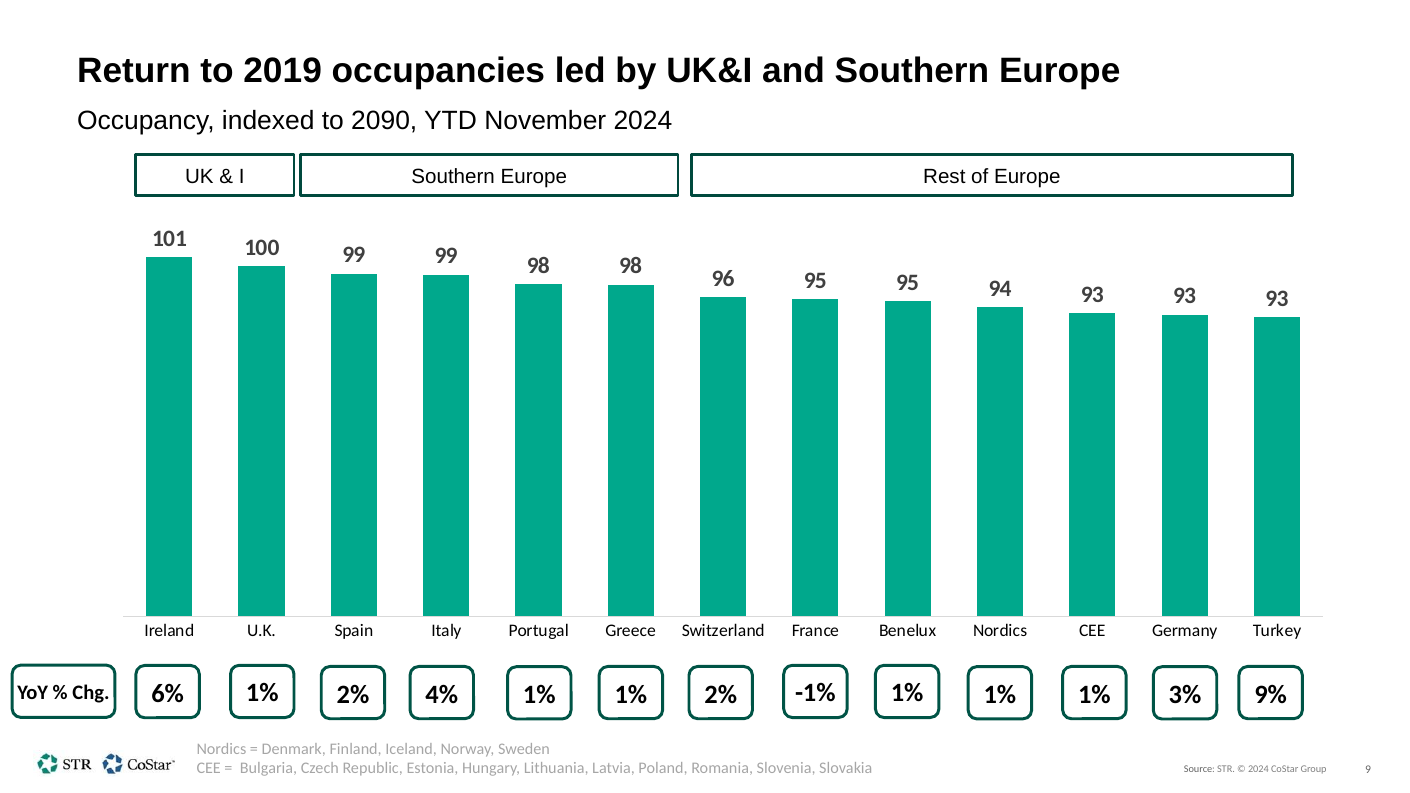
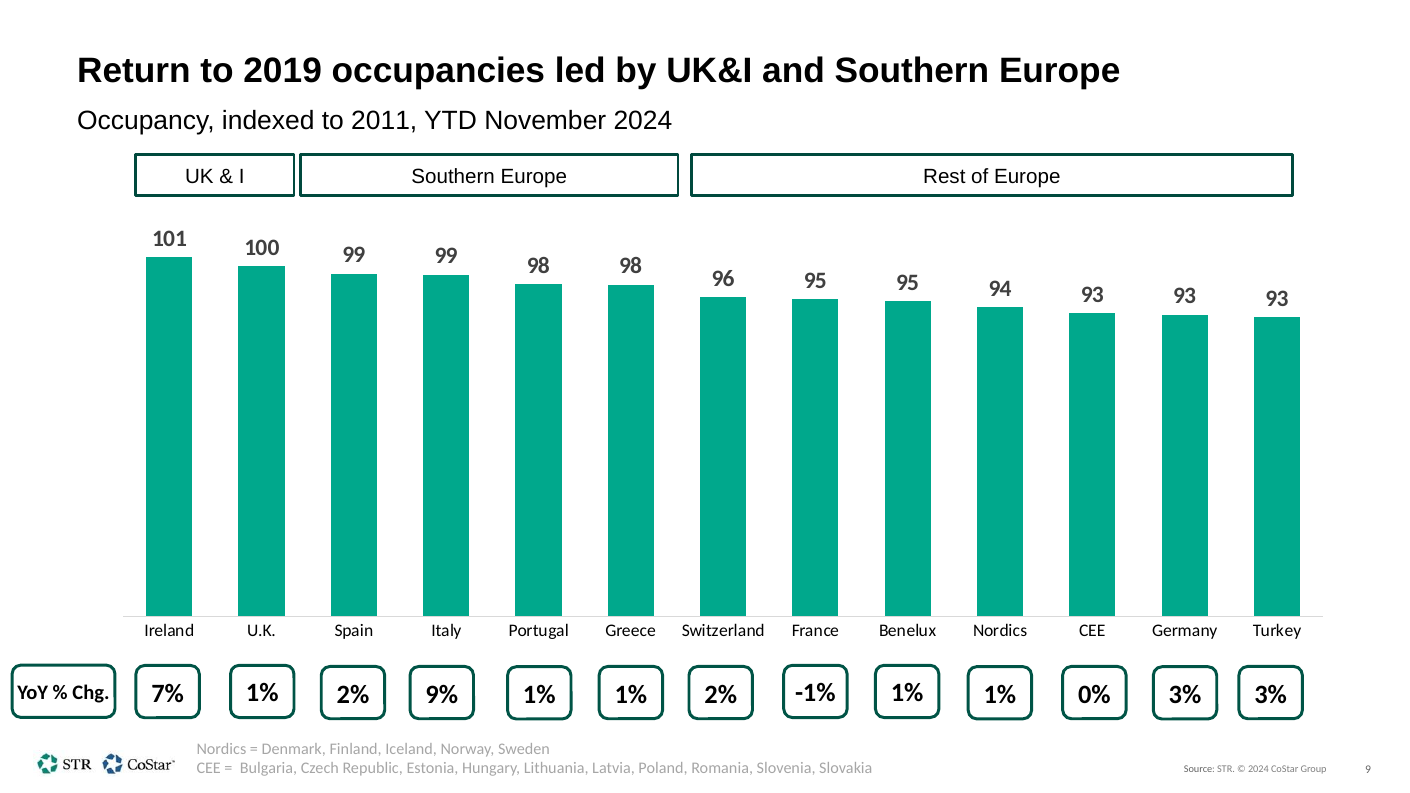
2090: 2090 -> 2011
6%: 6% -> 7%
4%: 4% -> 9%
1% 1% 1%: 1% -> 0%
Chg 9%: 9% -> 3%
